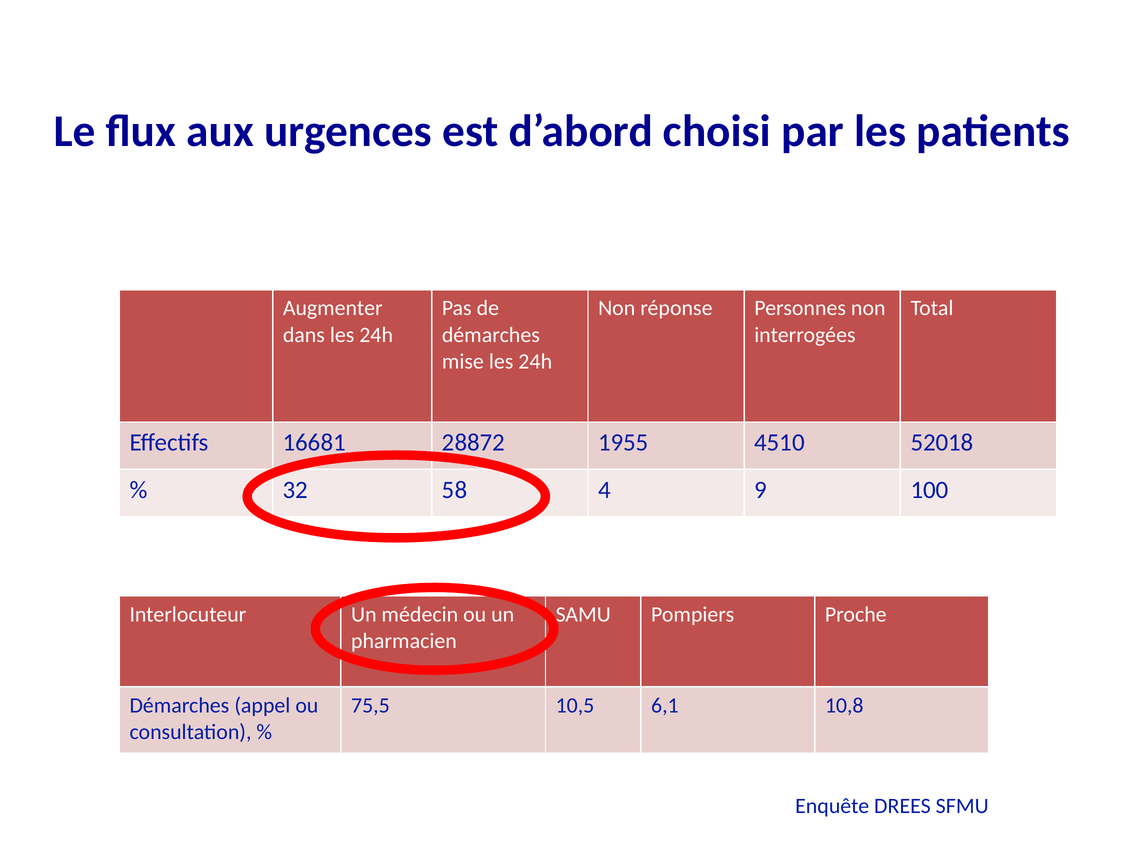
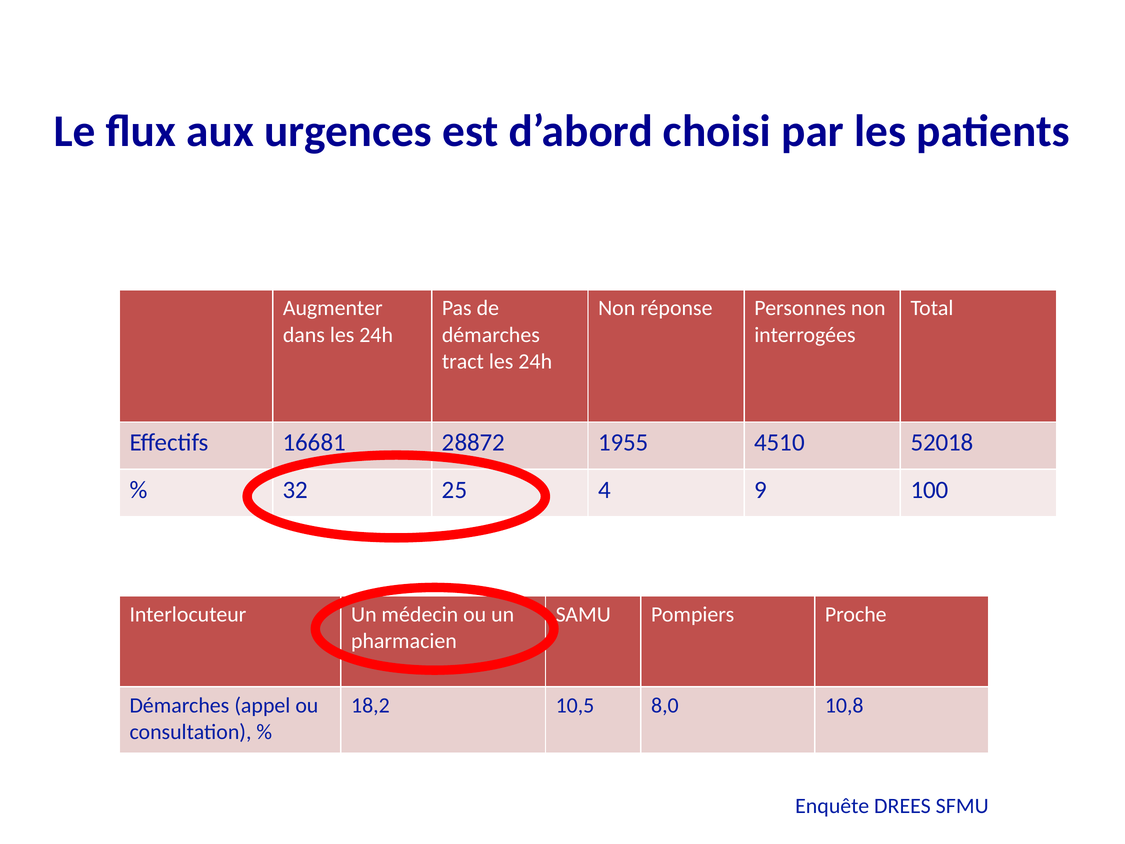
mise: mise -> tract
58: 58 -> 25
75,5: 75,5 -> 18,2
6,1: 6,1 -> 8,0
